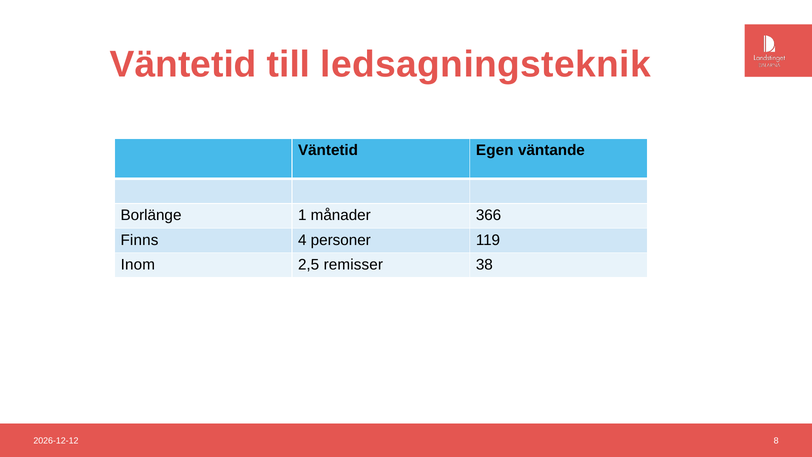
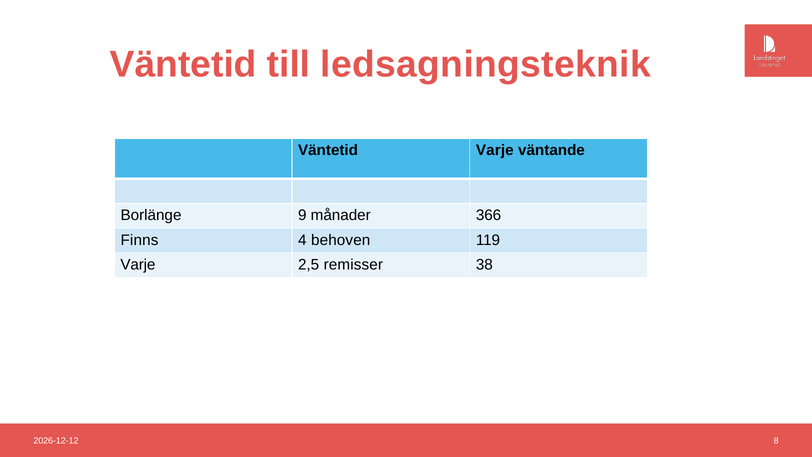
Väntetid Egen: Egen -> Varje
1: 1 -> 9
personer: personer -> behoven
Inom at (138, 265): Inom -> Varje
